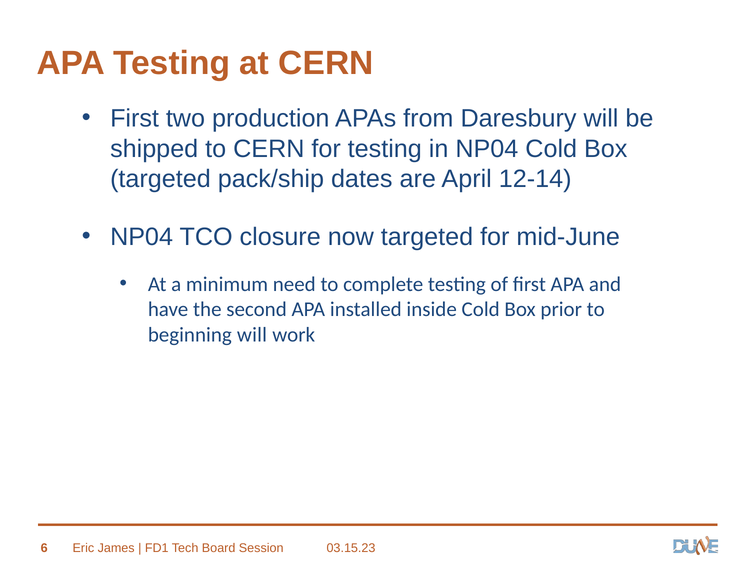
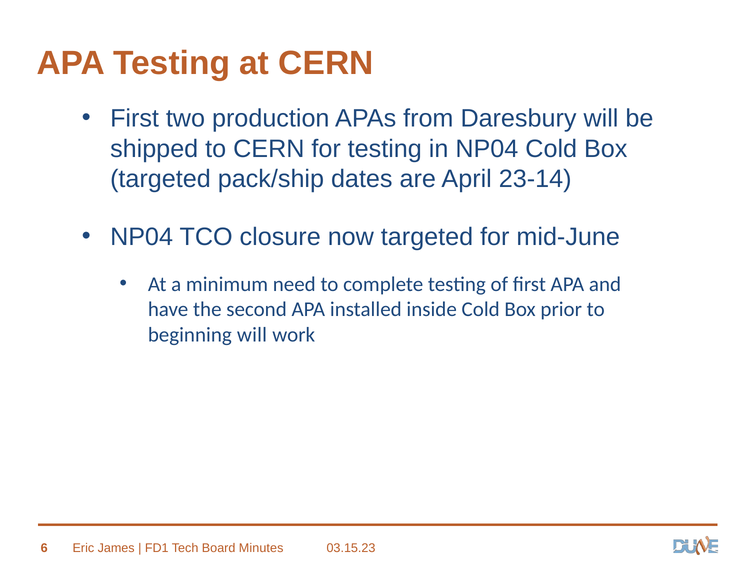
12-14: 12-14 -> 23-14
Session: Session -> Minutes
